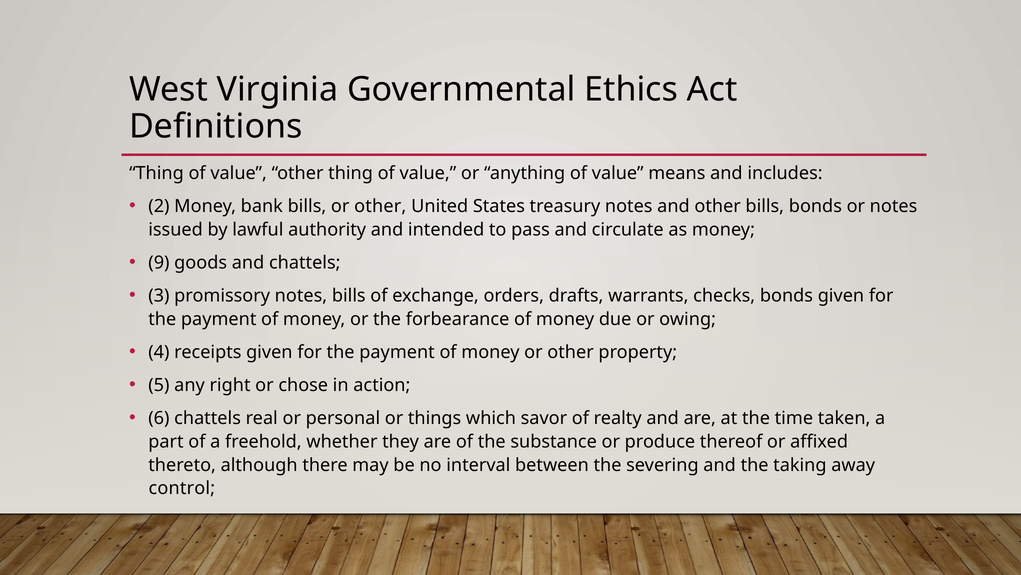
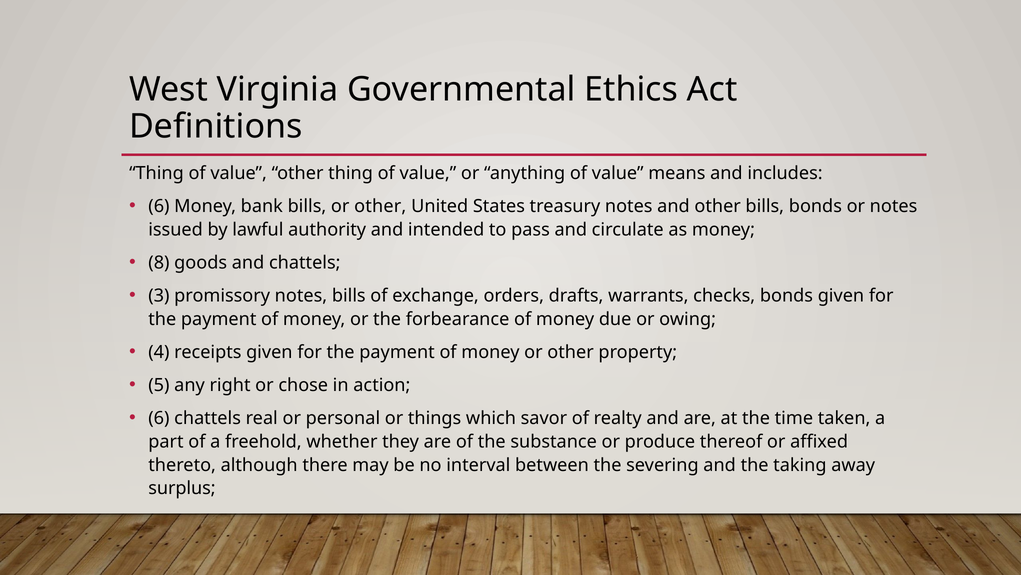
2 at (159, 206): 2 -> 6
9: 9 -> 8
control: control -> surplus
